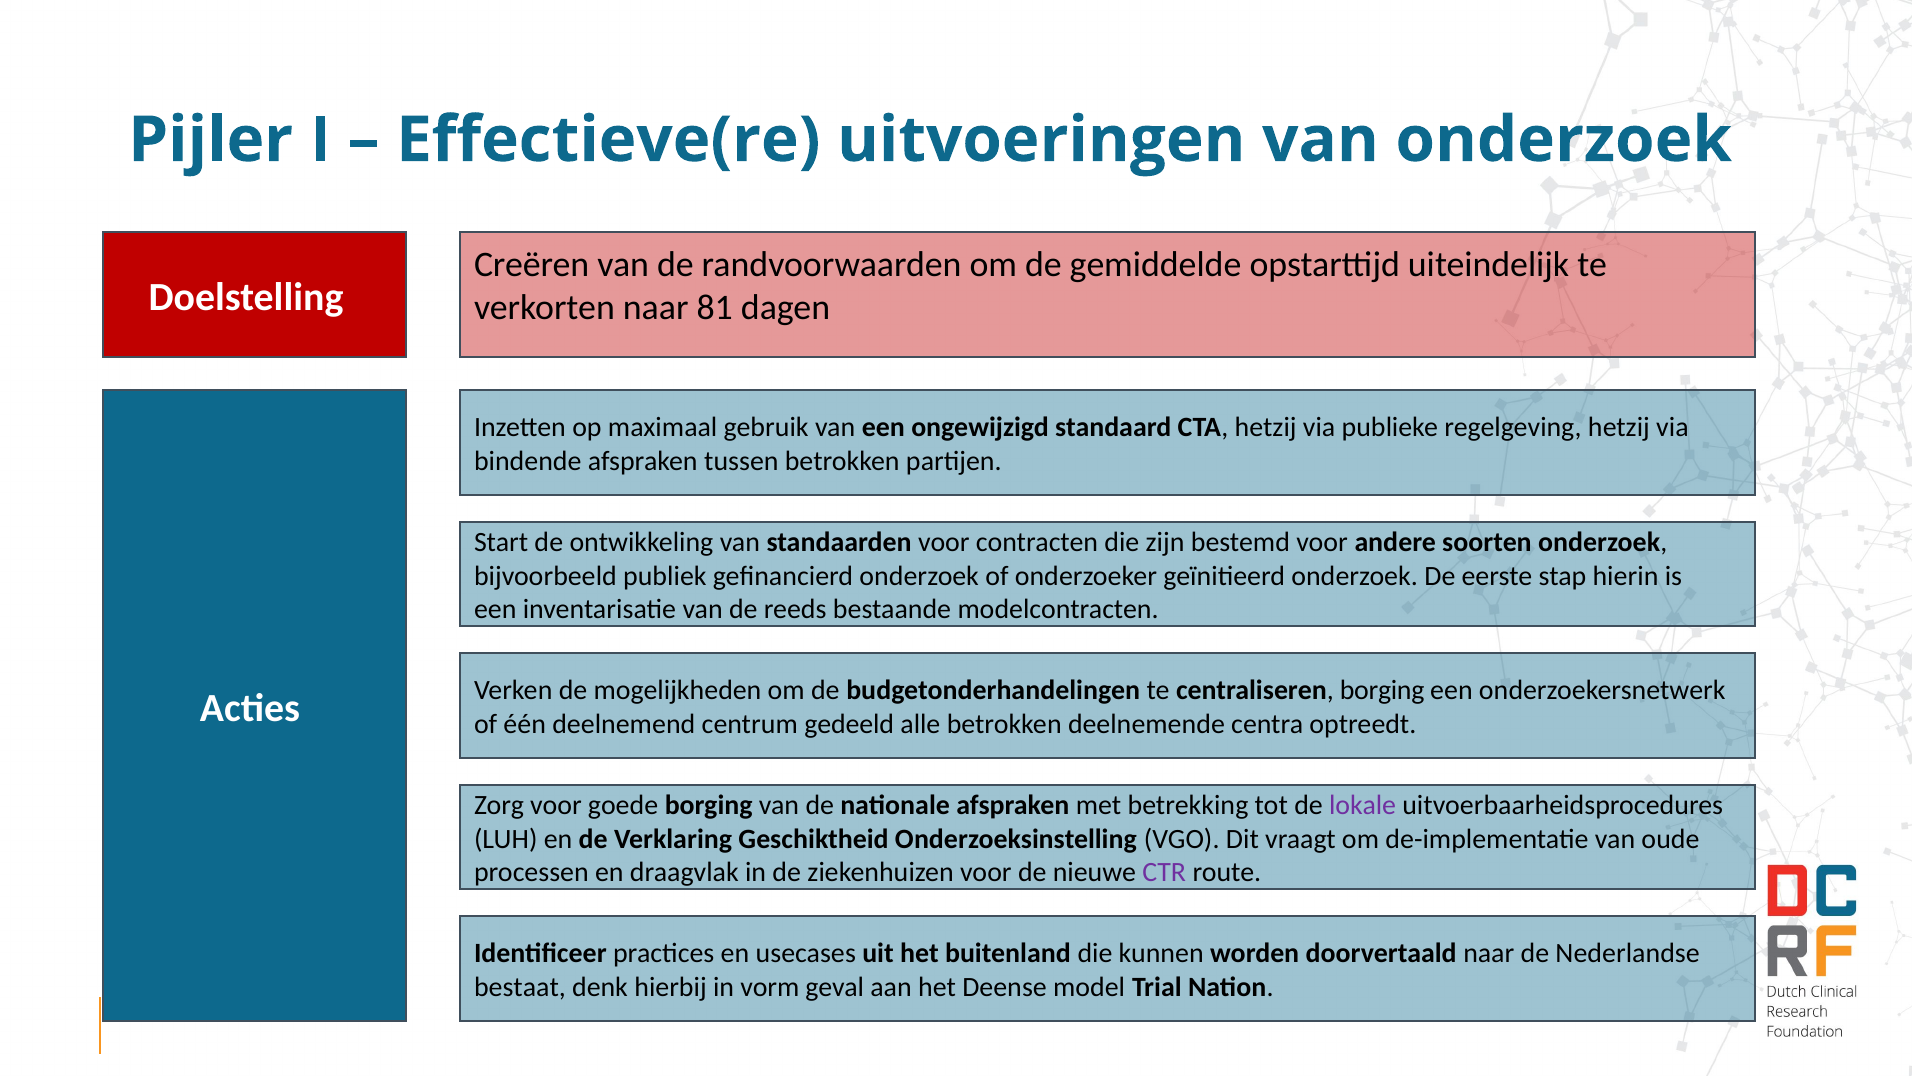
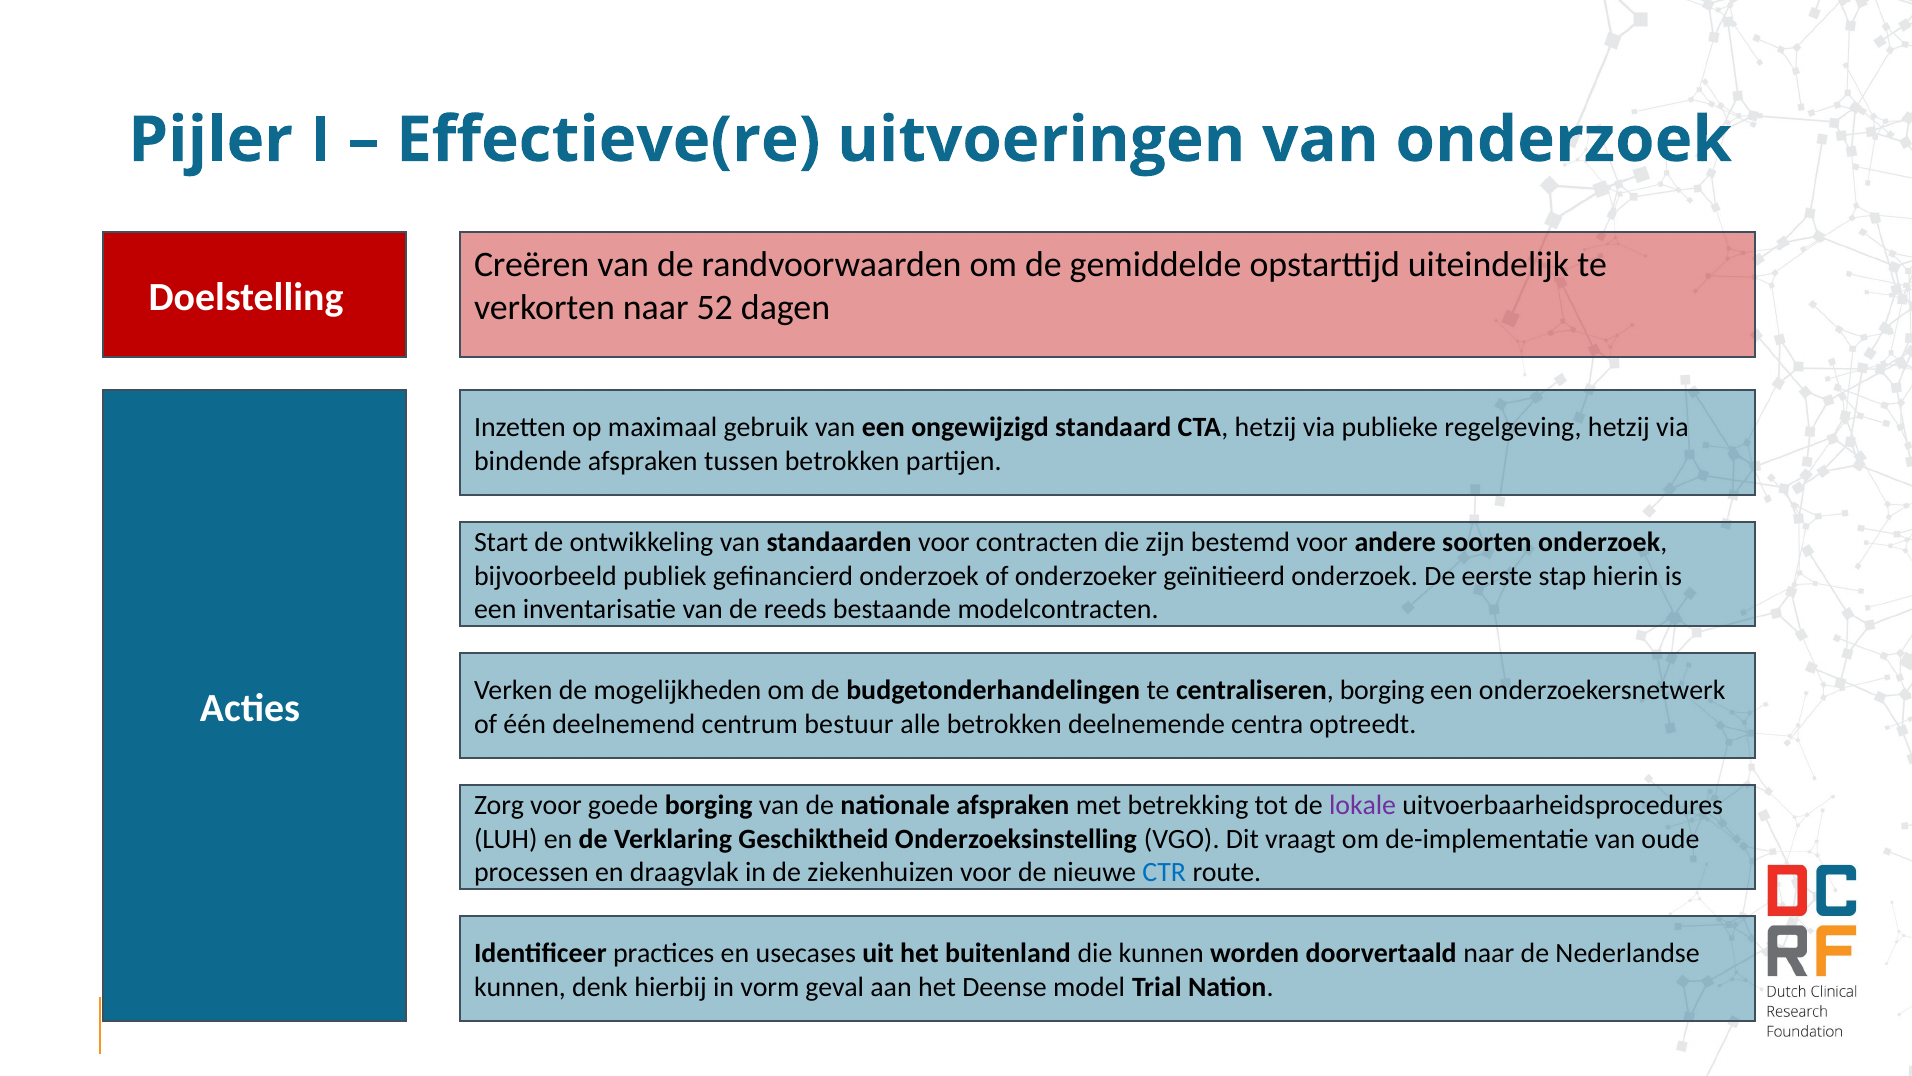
81: 81 -> 52
gedeeld: gedeeld -> bestuur
CTR colour: purple -> blue
bestaat at (520, 987): bestaat -> kunnen
